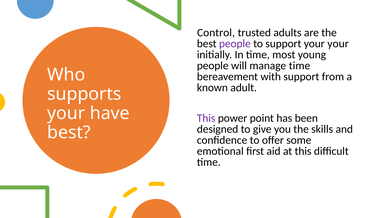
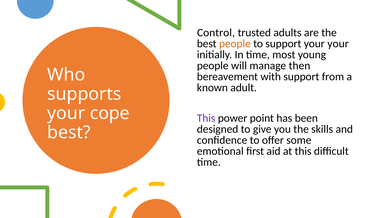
people at (235, 44) colour: purple -> orange
manage time: time -> then
have: have -> cope
